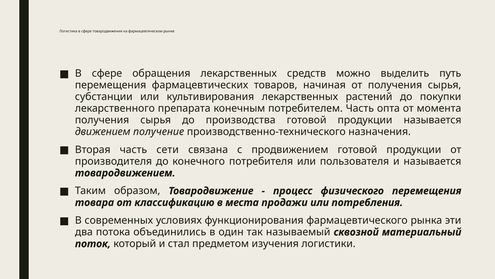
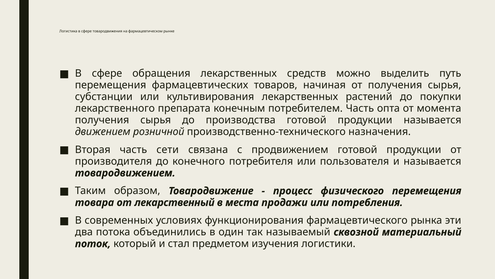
получение: получение -> розничной
классификацию: классификацию -> лекарственный
